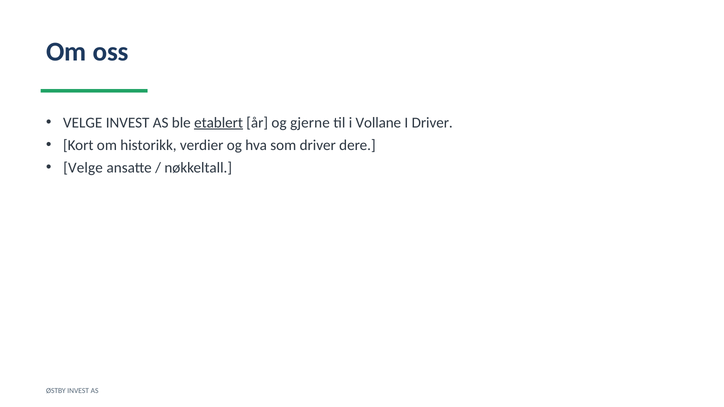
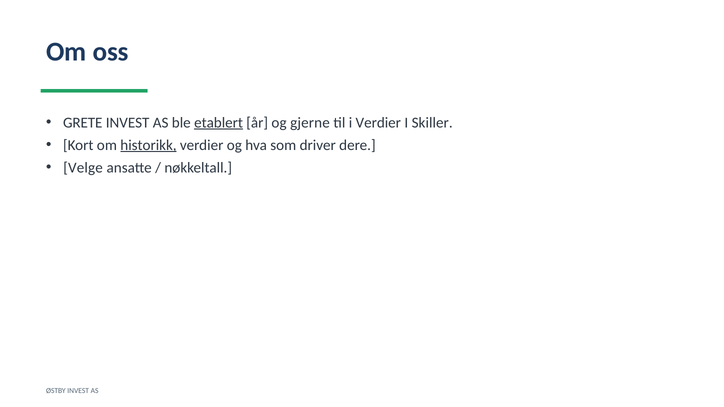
VELGE at (83, 123): VELGE -> GRETE
i Vollane: Vollane -> Verdier
I Driver: Driver -> Skiller
historikk underline: none -> present
